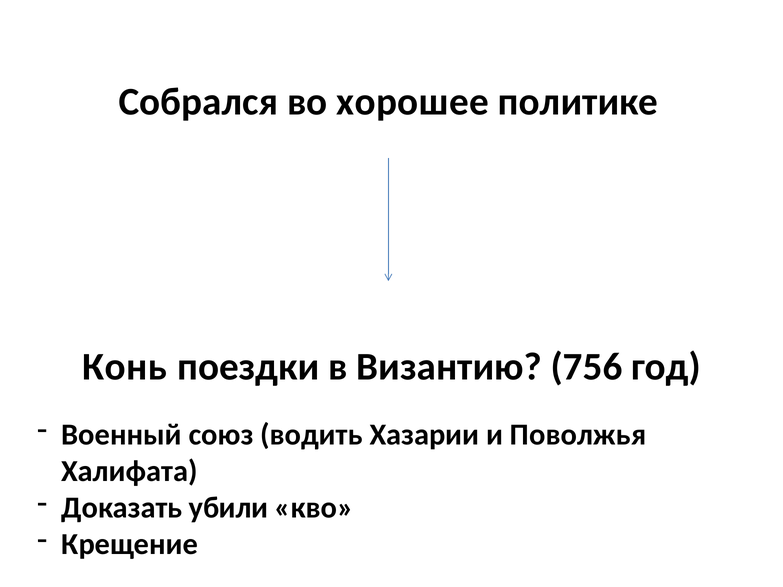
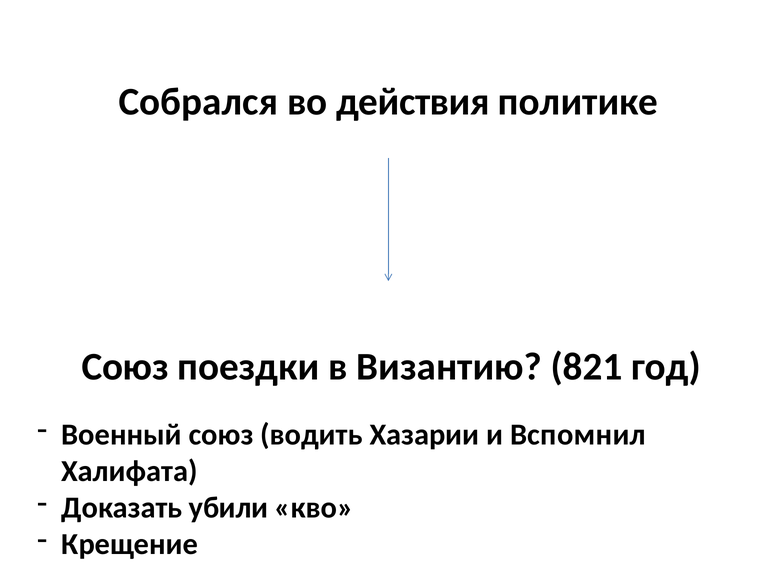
хорошее: хорошее -> действия
Конь at (125, 367): Конь -> Союз
756: 756 -> 821
Поволжья: Поволжья -> Вспомнил
